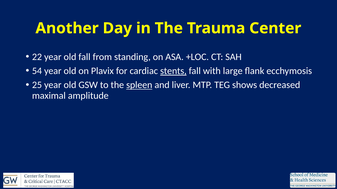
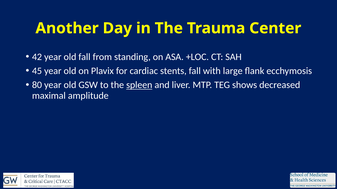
22: 22 -> 42
54: 54 -> 45
stents underline: present -> none
25: 25 -> 80
